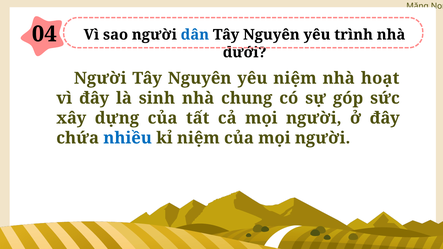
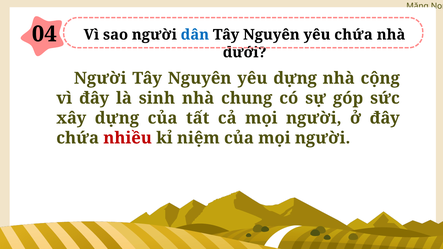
yêu trình: trình -> chứa
yêu niệm: niệm -> dựng
hoạt: hoạt -> cộng
nhiều colour: blue -> red
